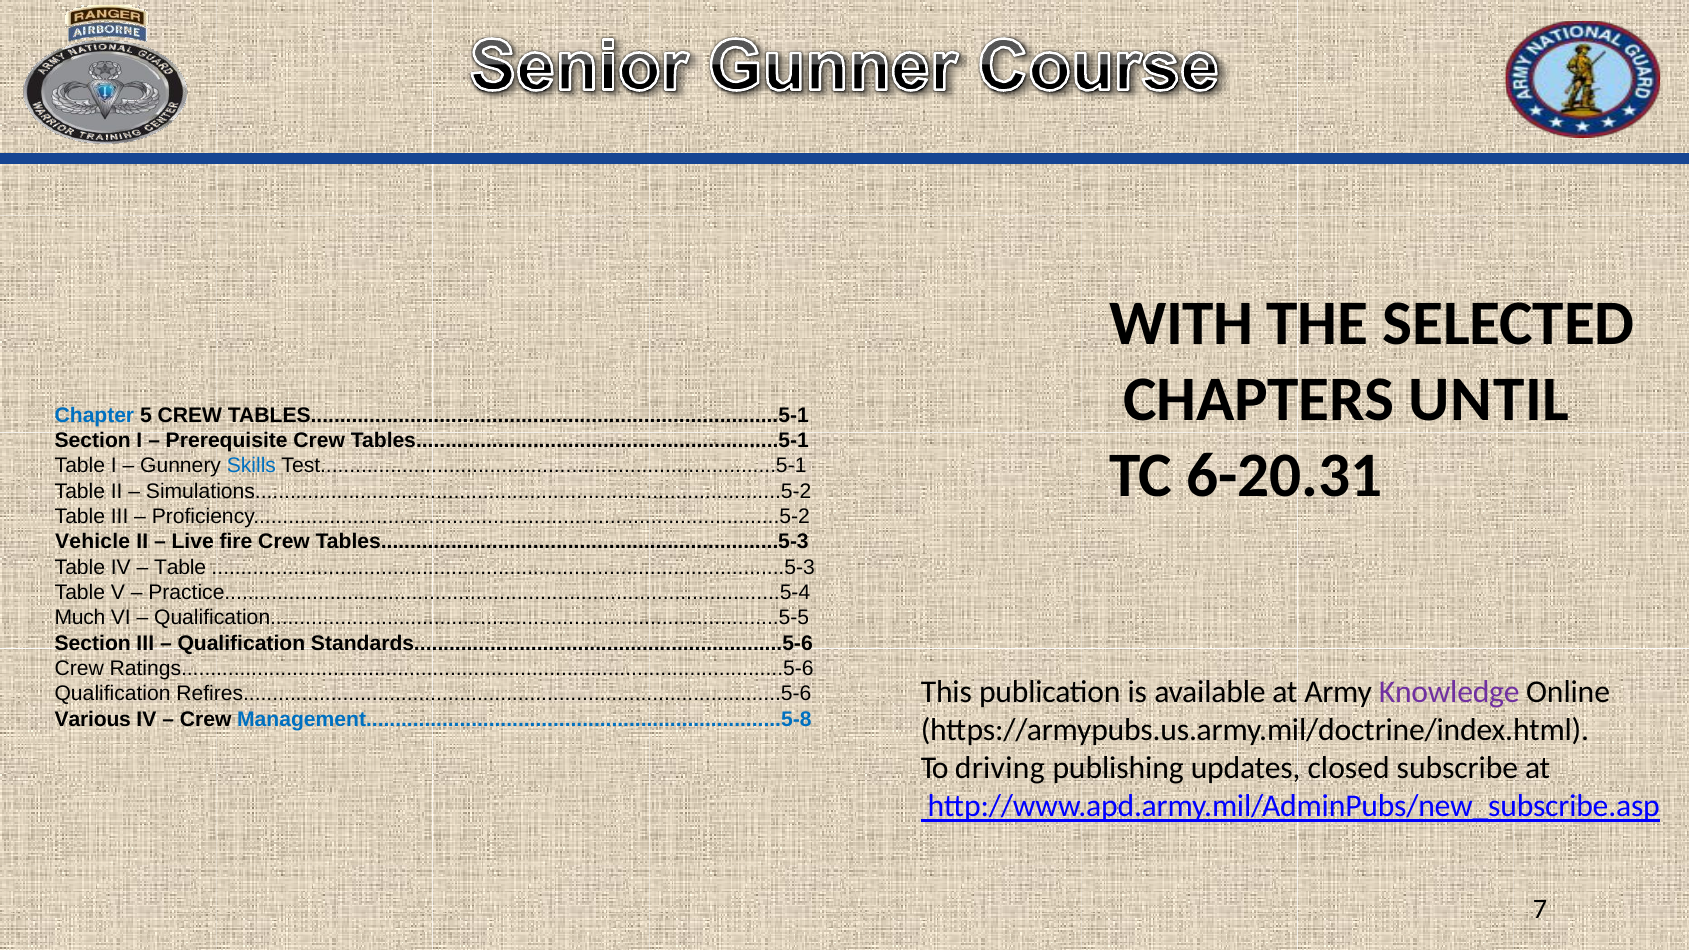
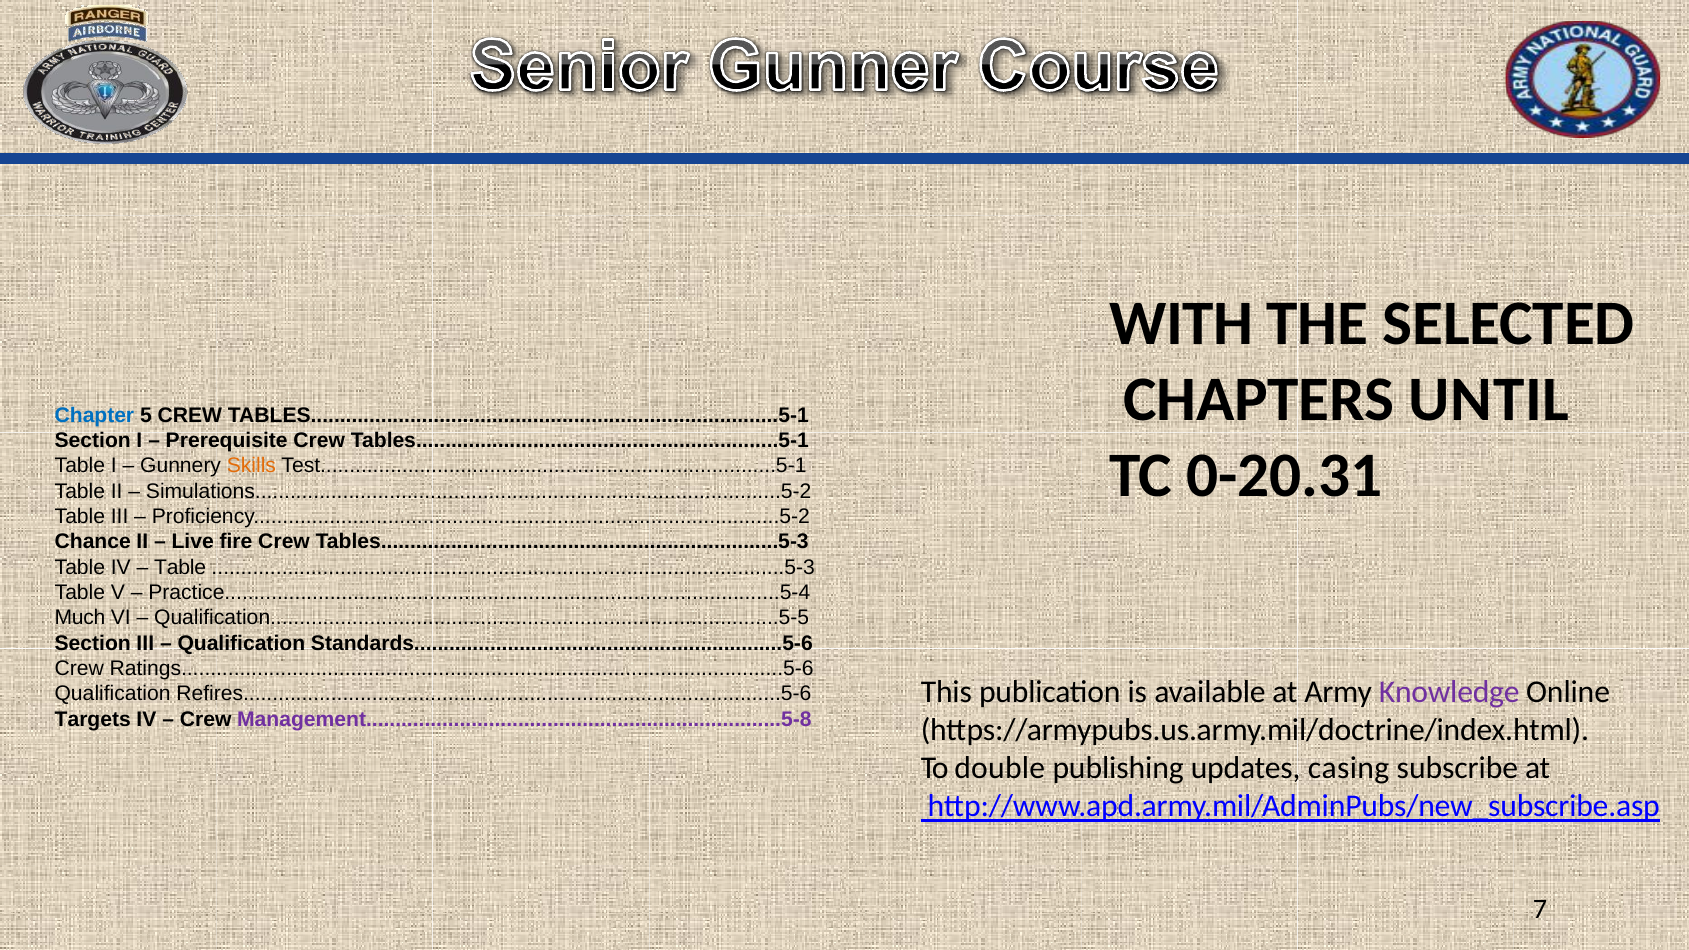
6-20.31: 6-20.31 -> 0-20.31
Skills colour: blue -> orange
Vehicle: Vehicle -> Chance
Various: Various -> Targets
Management.......................................................................5-8 colour: blue -> purple
driving: driving -> double
closed: closed -> casing
